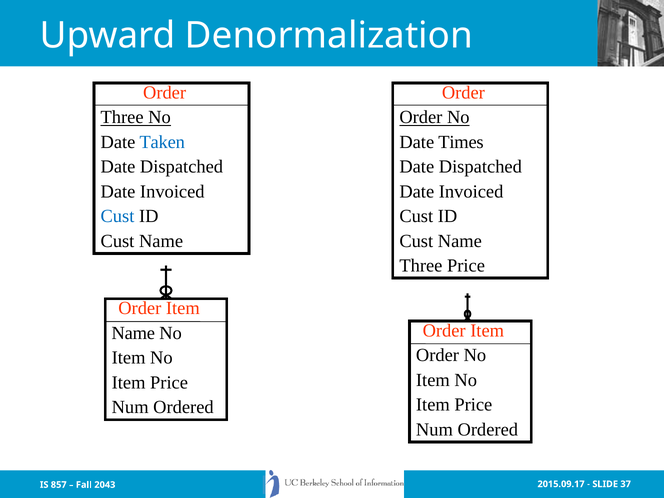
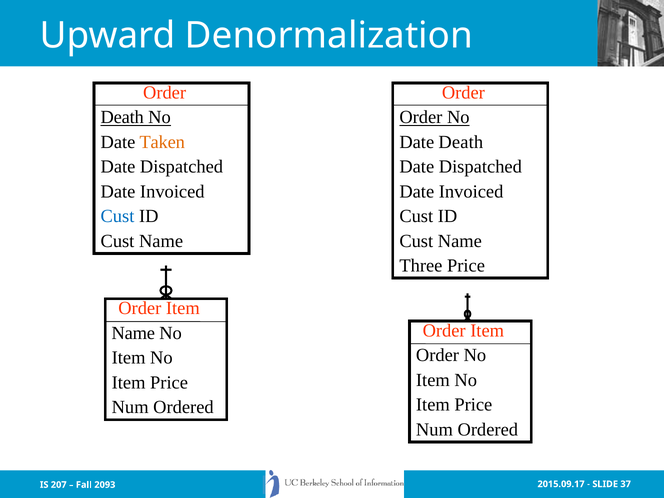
Three at (122, 117): Three -> Death
Taken colour: blue -> orange
Date Times: Times -> Death
857: 857 -> 207
2043: 2043 -> 2093
